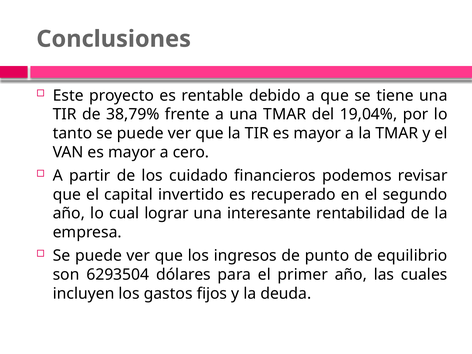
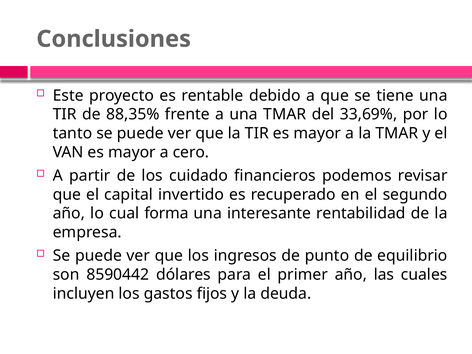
38,79%: 38,79% -> 88,35%
19,04%: 19,04% -> 33,69%
lograr: lograr -> forma
6293504: 6293504 -> 8590442
